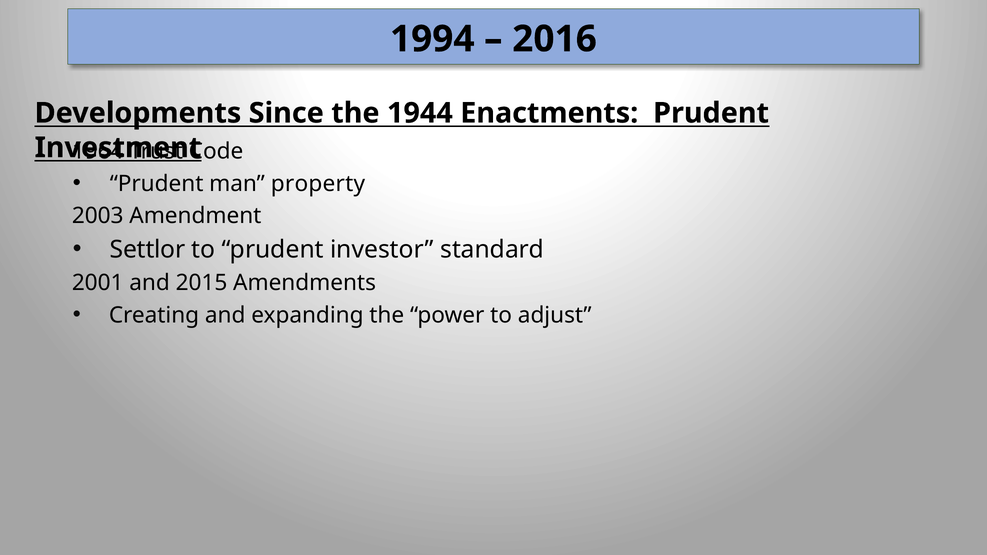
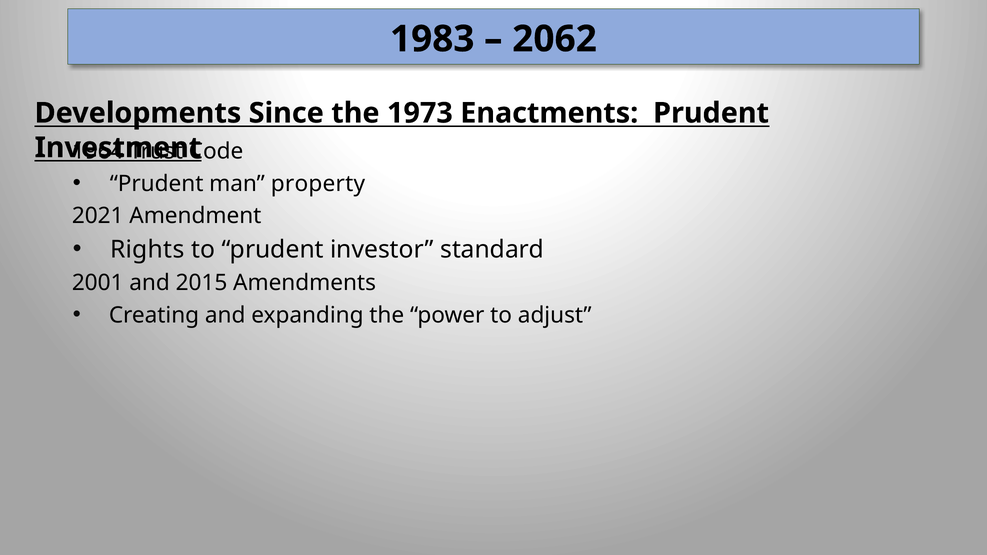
1994: 1994 -> 1983
2016: 2016 -> 2062
1944: 1944 -> 1973
2003: 2003 -> 2021
Settlor: Settlor -> Rights
